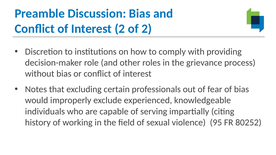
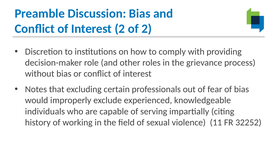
95: 95 -> 11
80252: 80252 -> 32252
